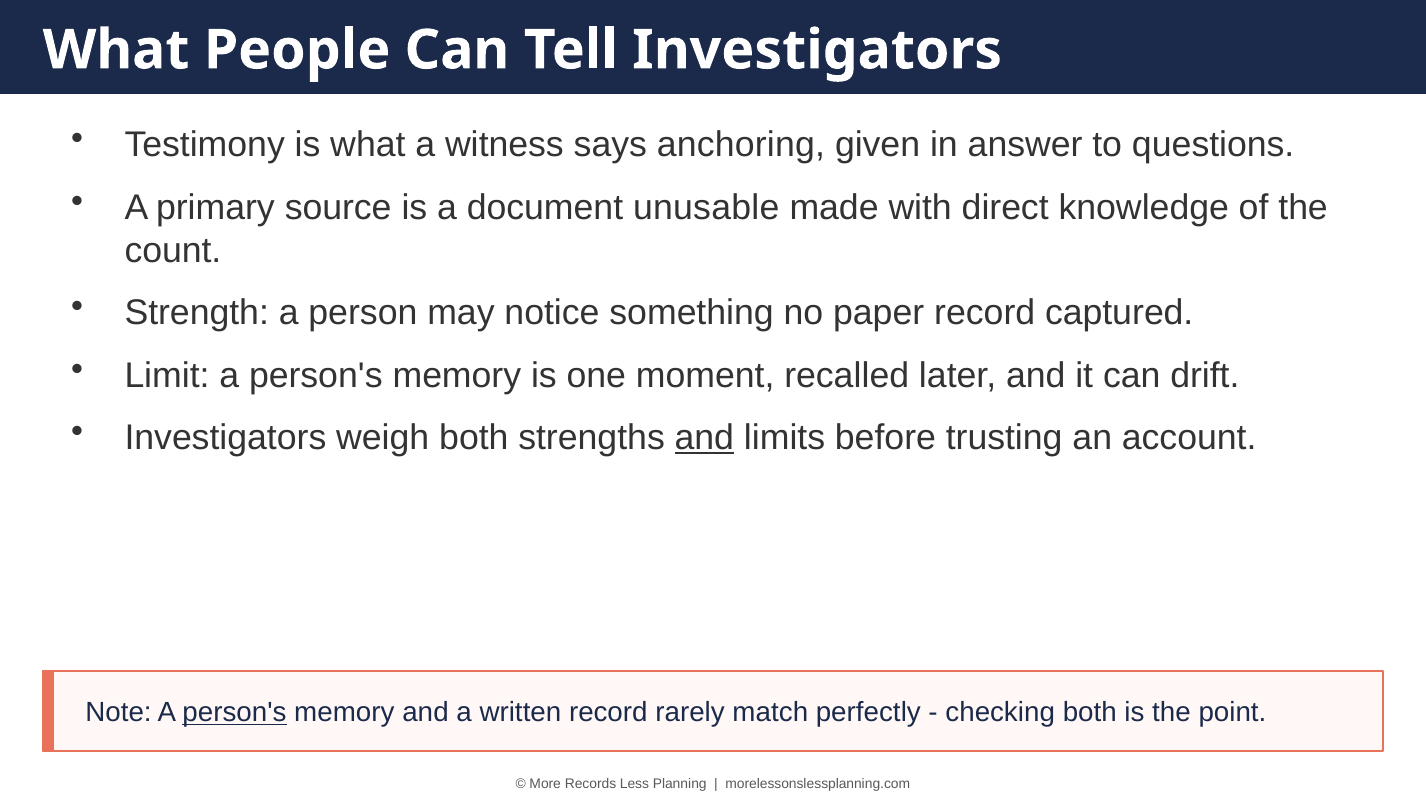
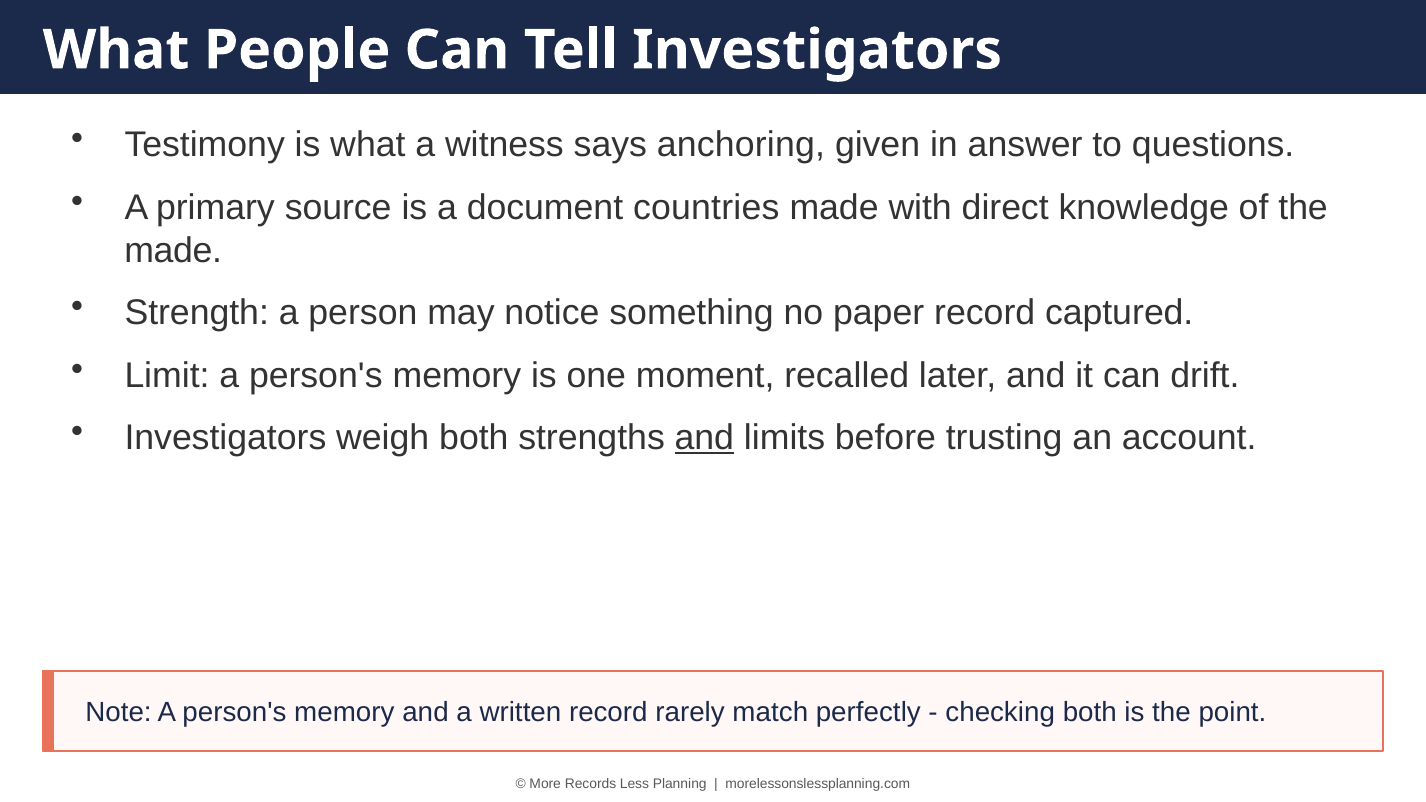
unusable: unusable -> countries
count at (173, 250): count -> made
person's at (234, 713) underline: present -> none
